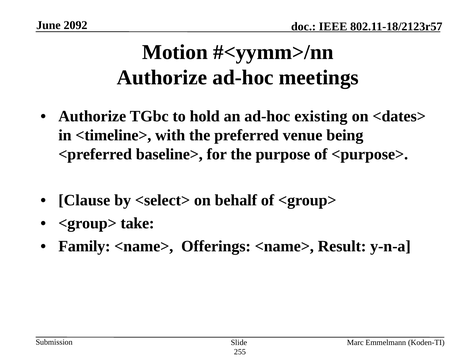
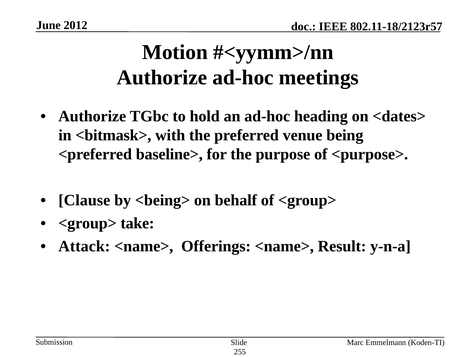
2092: 2092 -> 2012
existing: existing -> heading
<timeline>: <timeline> -> <bitmask>
<select>: <select> -> <being>
Family: Family -> Attack
